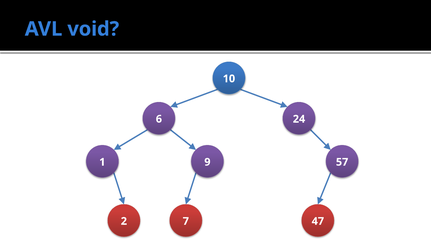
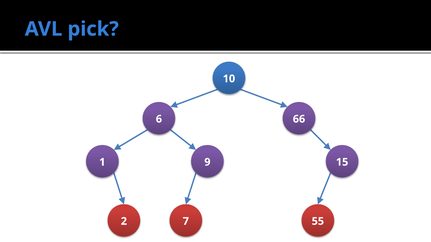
void: void -> pick
24: 24 -> 66
57: 57 -> 15
47: 47 -> 55
